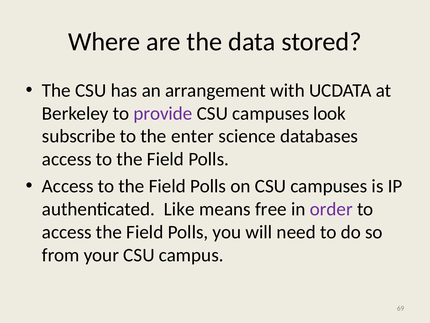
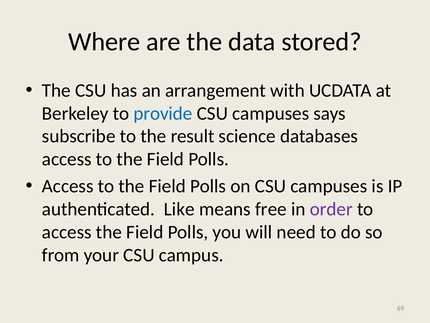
provide colour: purple -> blue
look: look -> says
enter: enter -> result
